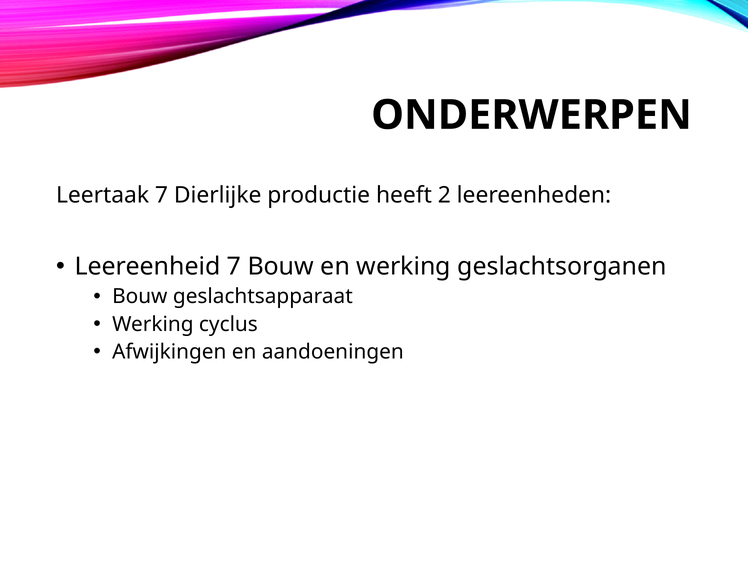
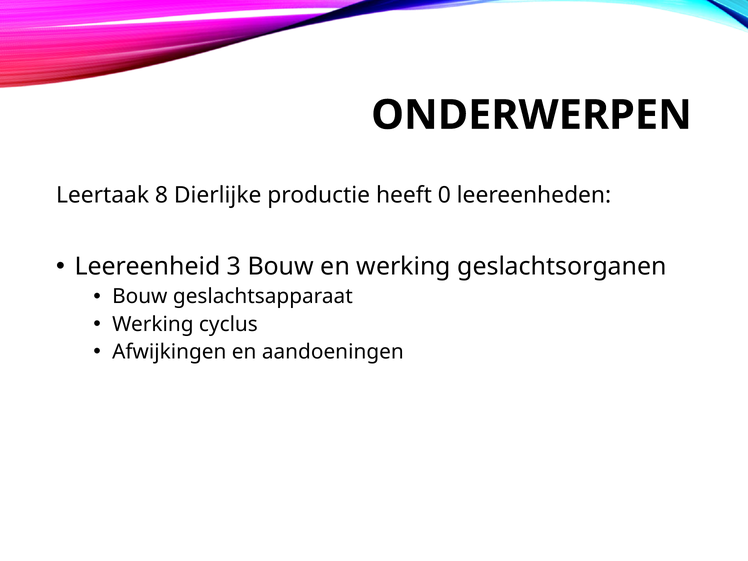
Leertaak 7: 7 -> 8
2: 2 -> 0
Leereenheid 7: 7 -> 3
